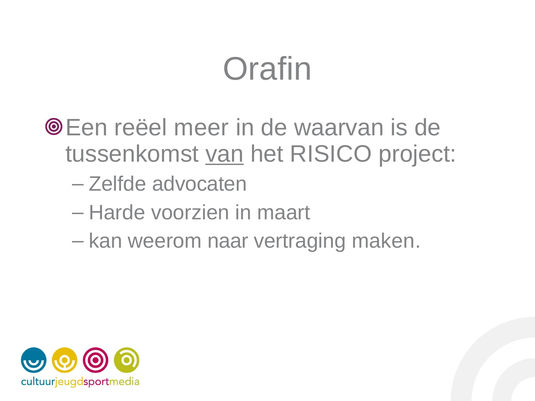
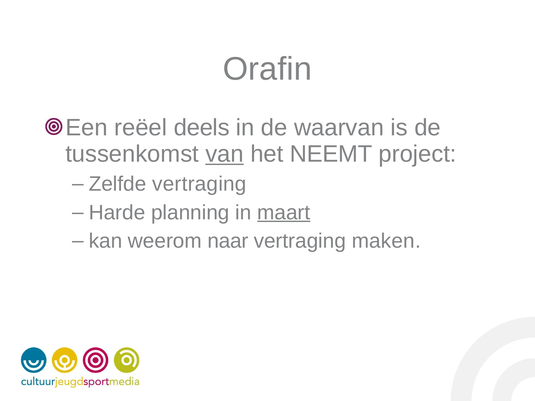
meer: meer -> deels
RISICO: RISICO -> NEEMT
Zelfde advocaten: advocaten -> vertraging
voorzien: voorzien -> planning
maart underline: none -> present
